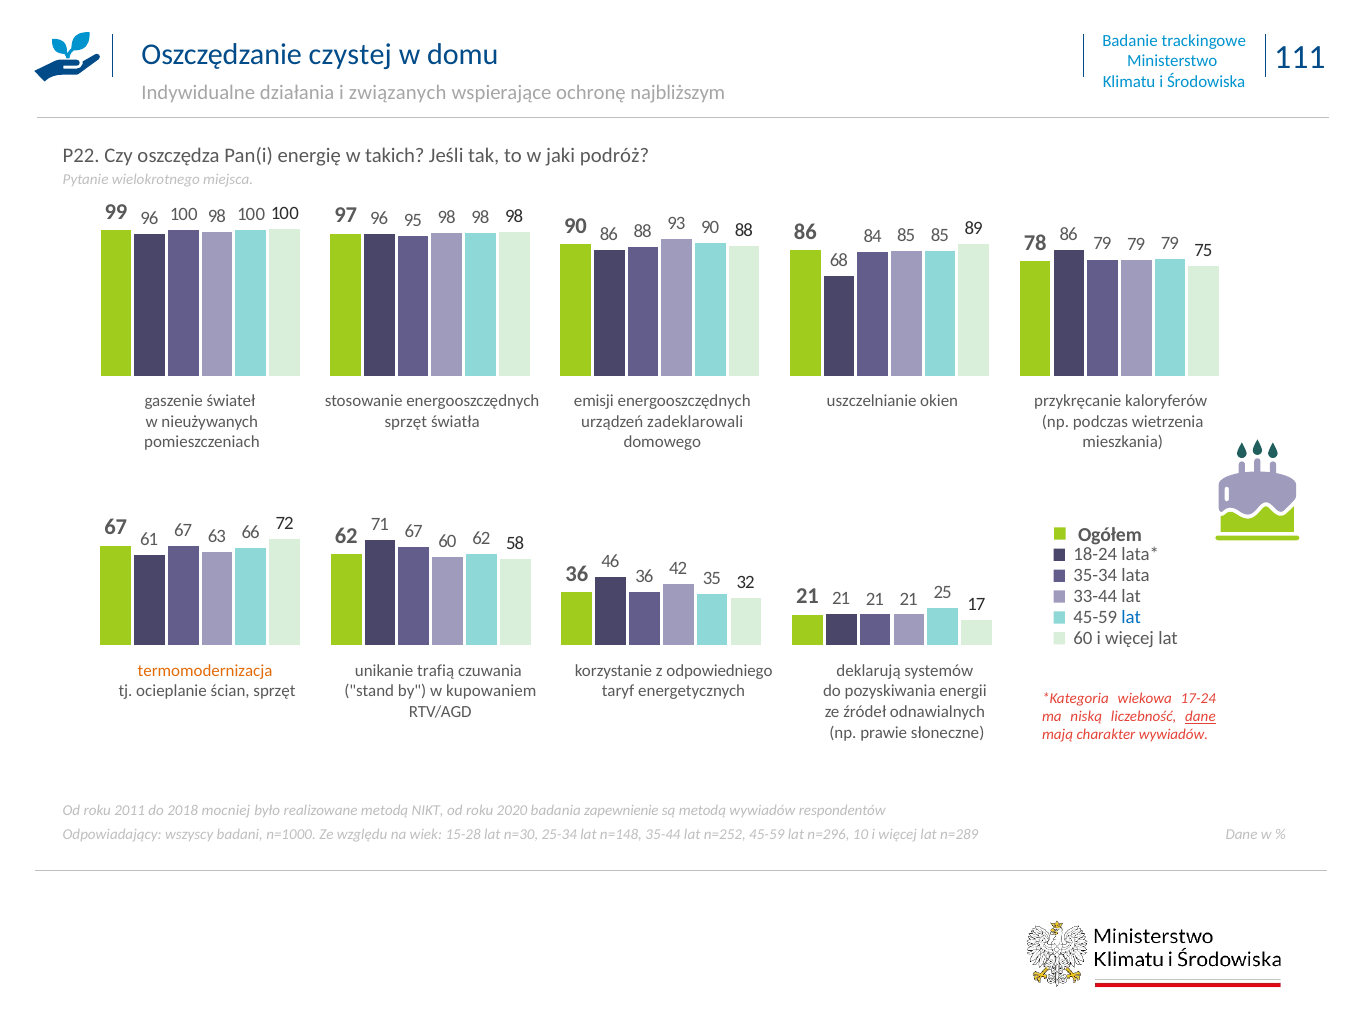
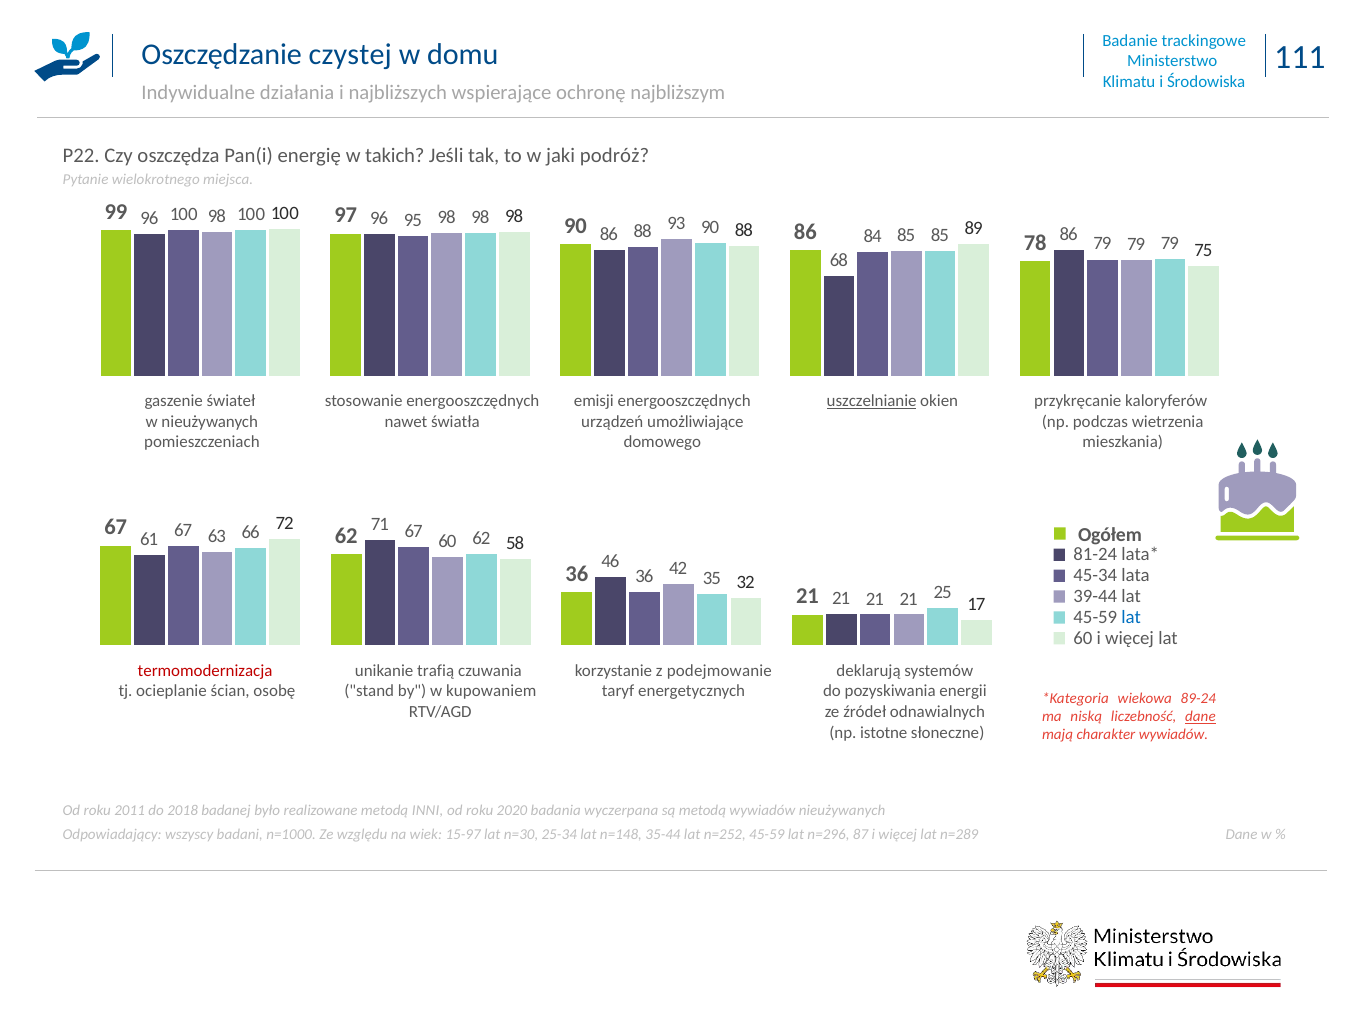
związanych: związanych -> najbliższych
uszczelnianie underline: none -> present
sprzęt at (406, 421): sprzęt -> nawet
zadeklarowali: zadeklarowali -> umożliwiające
18-24: 18-24 -> 81-24
35-34: 35-34 -> 45-34
33-44: 33-44 -> 39-44
termomodernizacja colour: orange -> red
odpowiedniego: odpowiedniego -> podejmowanie
ścian sprzęt: sprzęt -> osobę
17-24: 17-24 -> 89-24
prawie: prawie -> istotne
mocniej: mocniej -> badanej
NIKT: NIKT -> INNI
zapewnienie: zapewnienie -> wyczerpana
wywiadów respondentów: respondentów -> nieużywanych
15-28: 15-28 -> 15-97
10: 10 -> 87
